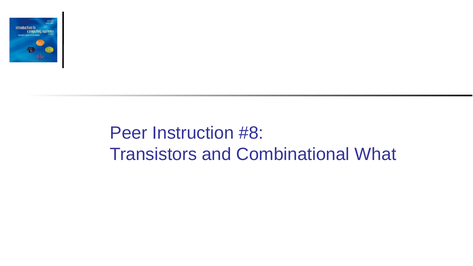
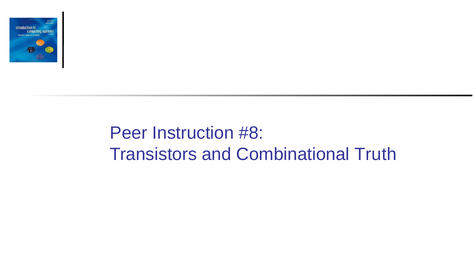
What: What -> Truth
